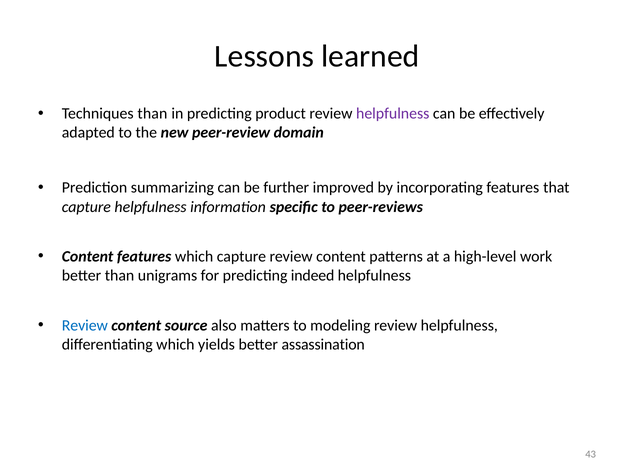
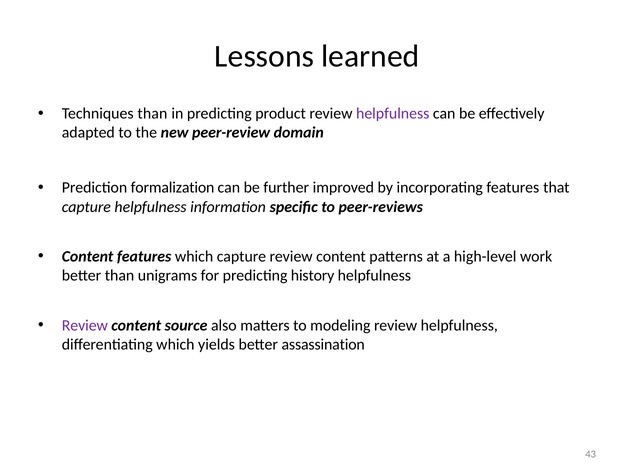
summarizing: summarizing -> formalization
indeed: indeed -> history
Review at (85, 325) colour: blue -> purple
